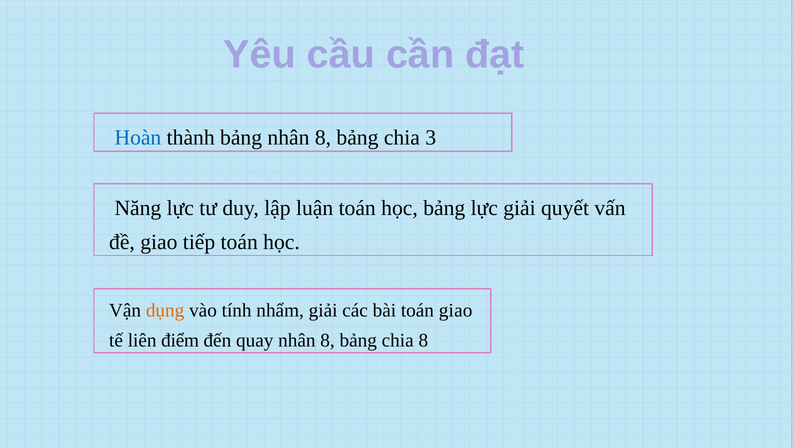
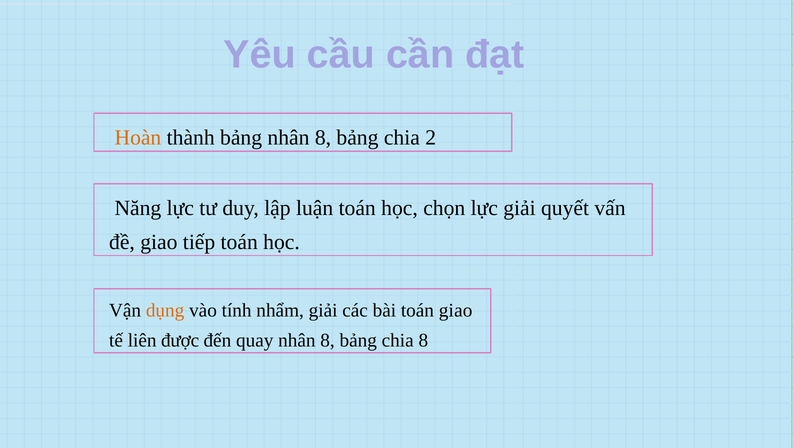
Hoàn colour: blue -> orange
3: 3 -> 2
học bảng: bảng -> chọn
điểm: điểm -> được
